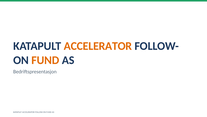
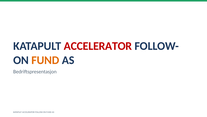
ACCELERATOR at (98, 46) colour: orange -> red
